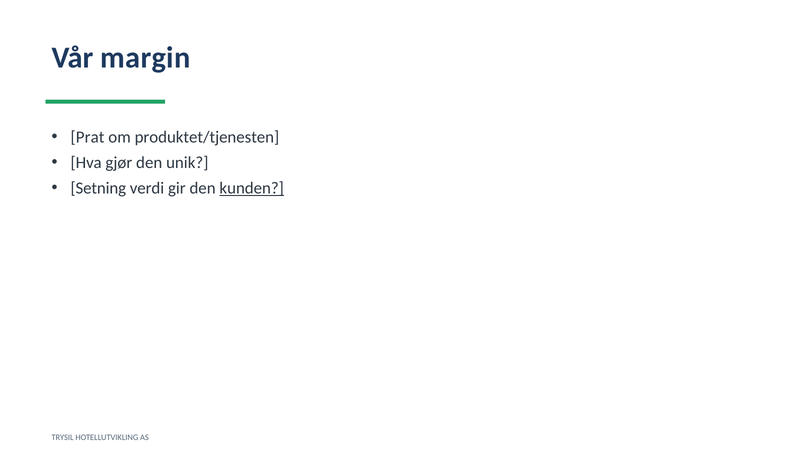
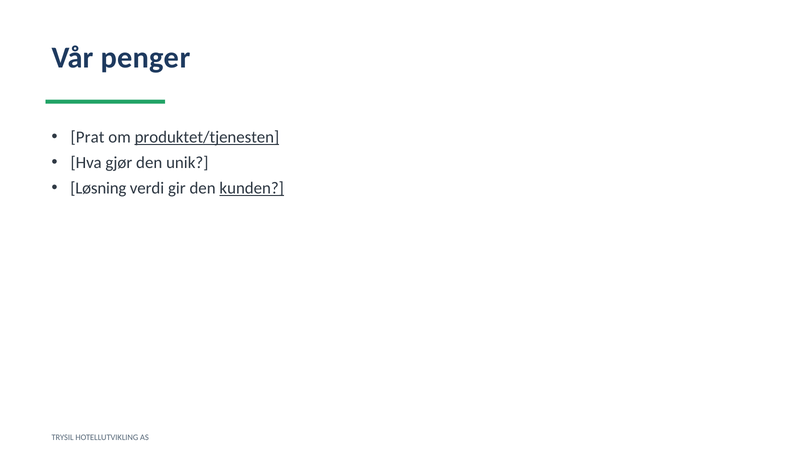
margin: margin -> penger
produktet/tjenesten underline: none -> present
Setning: Setning -> Løsning
